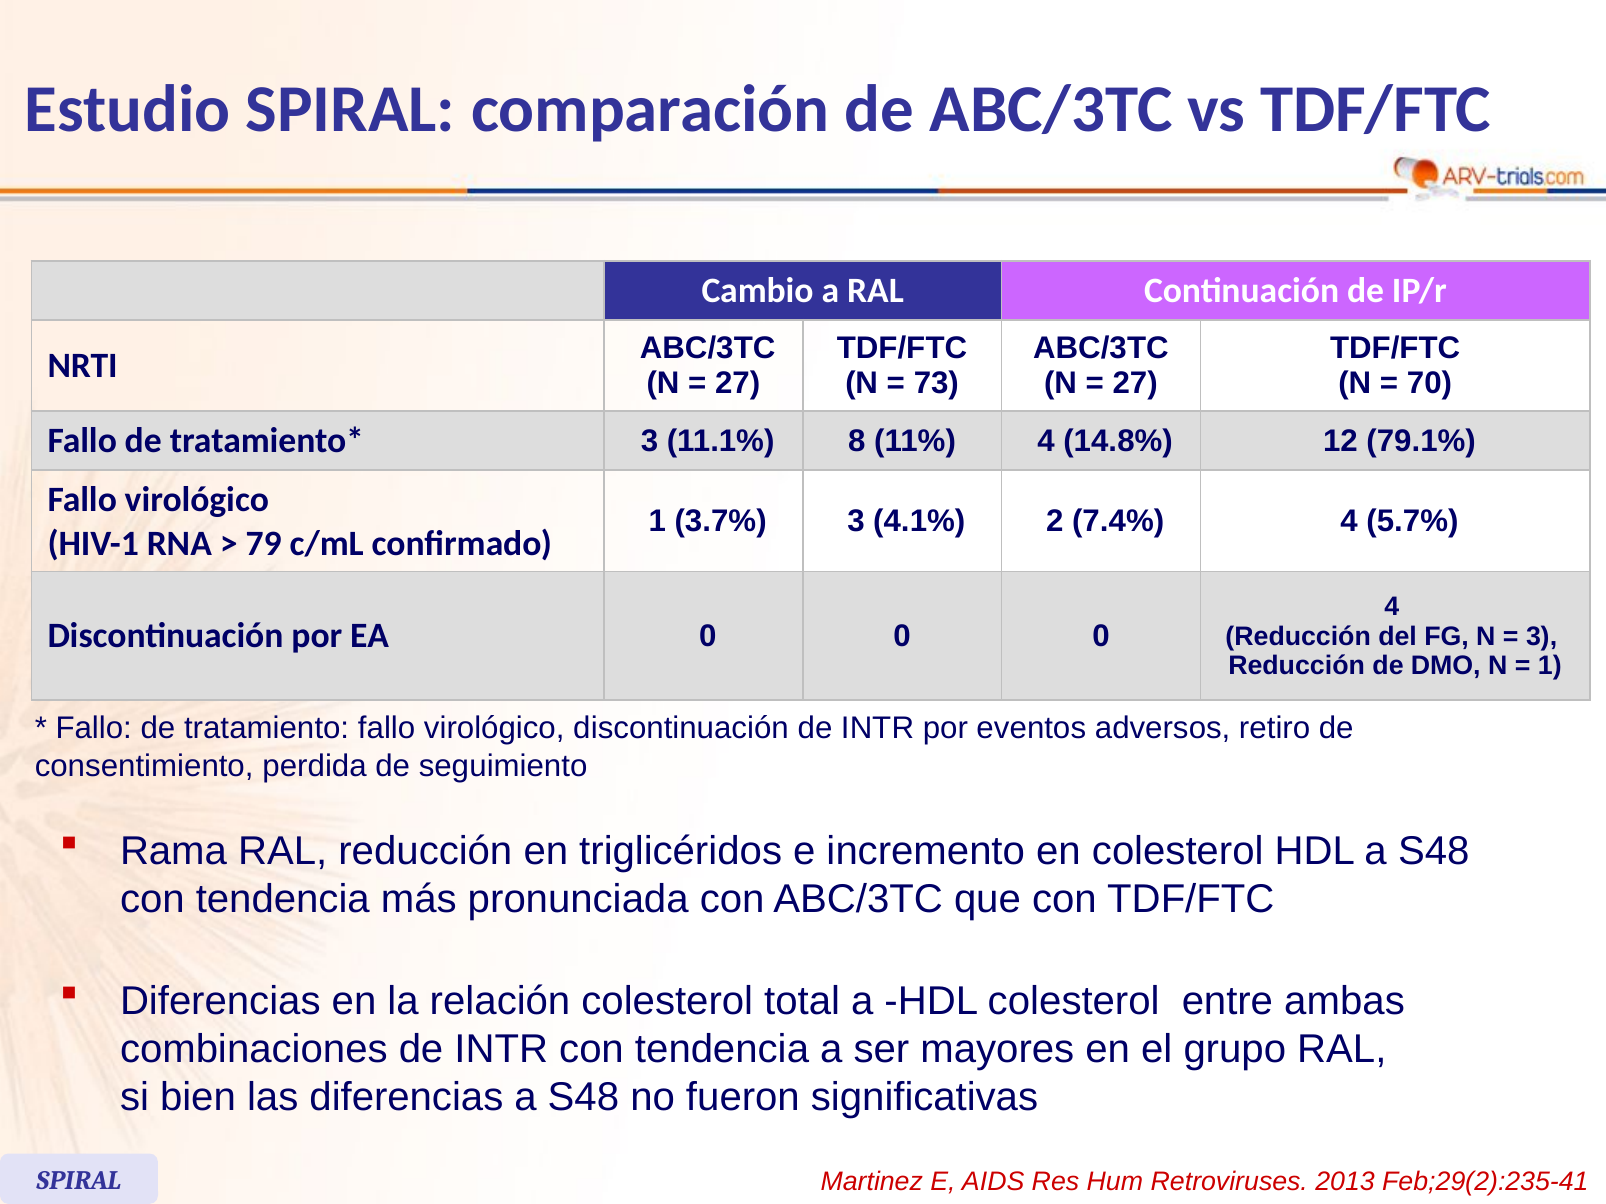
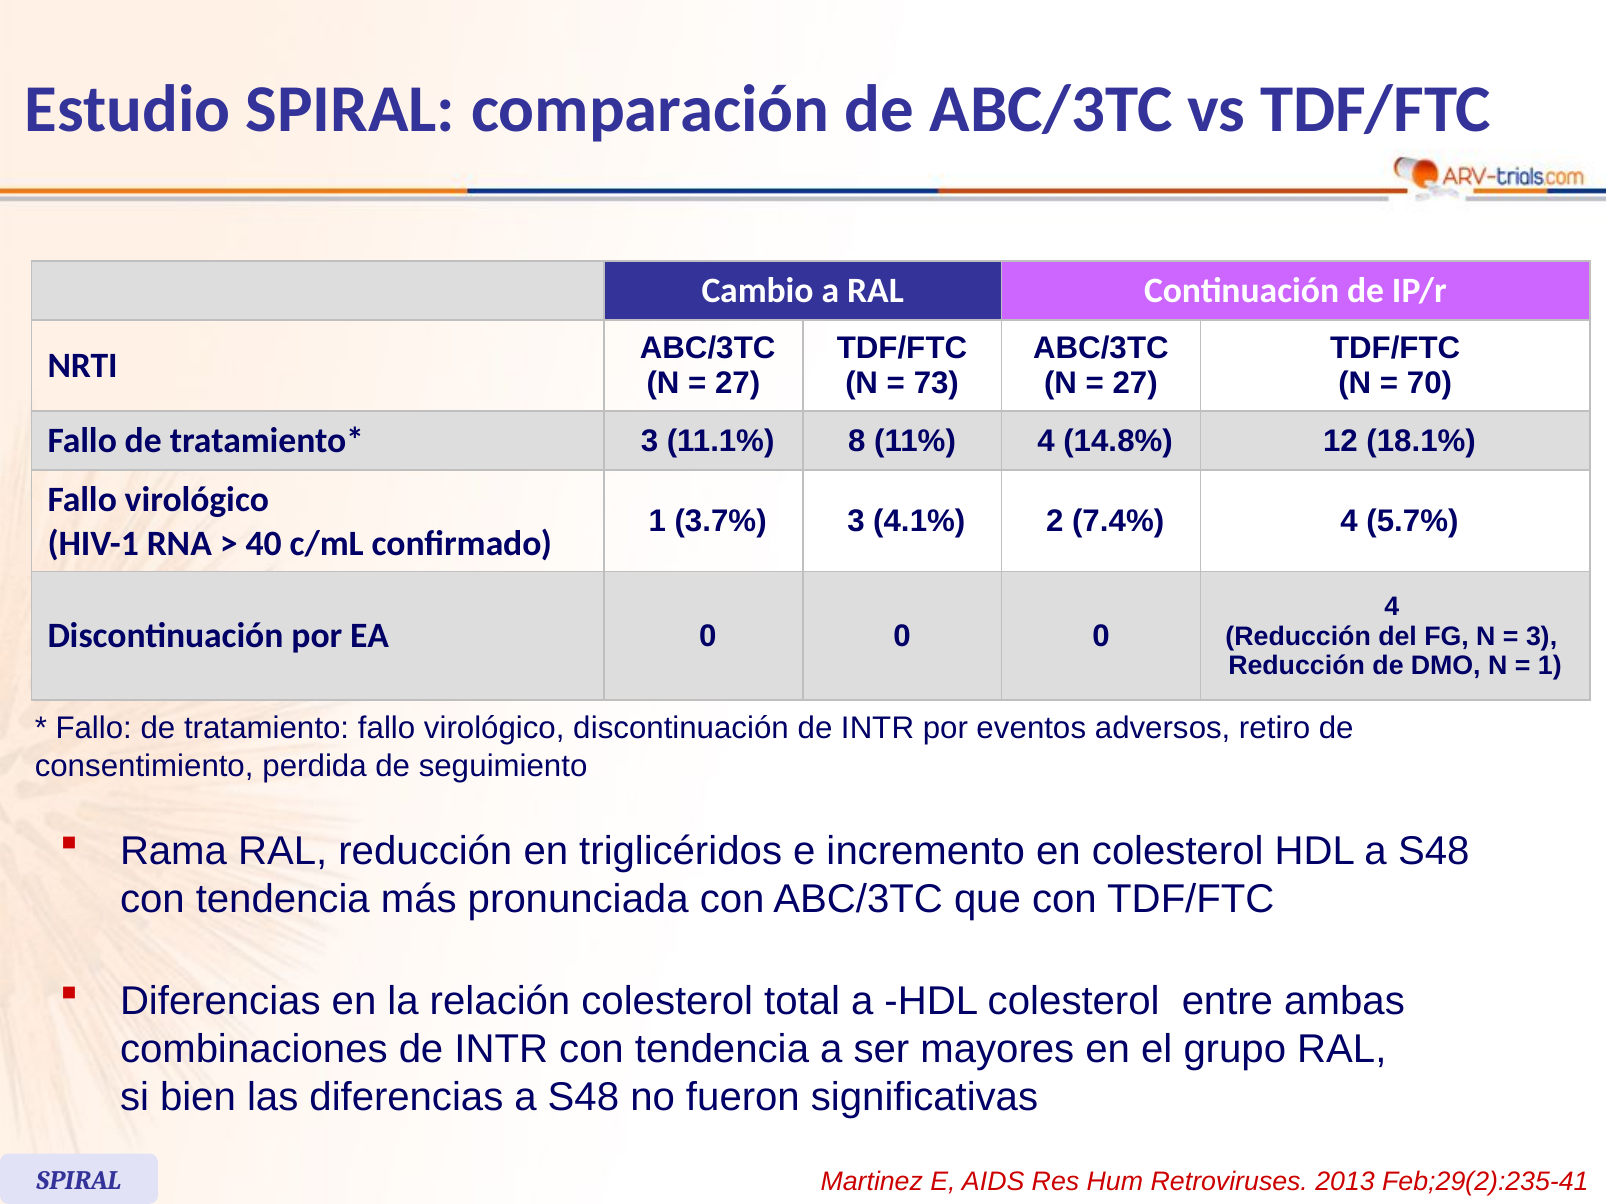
79.1%: 79.1% -> 18.1%
79: 79 -> 40
